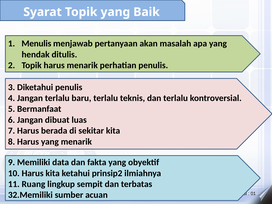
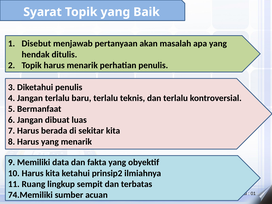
Menulis: Menulis -> Disebut
32.Memiliki: 32.Memiliki -> 74.Memiliki
